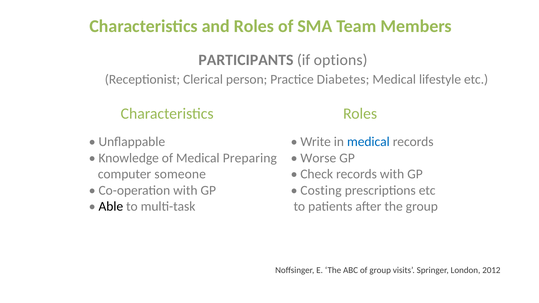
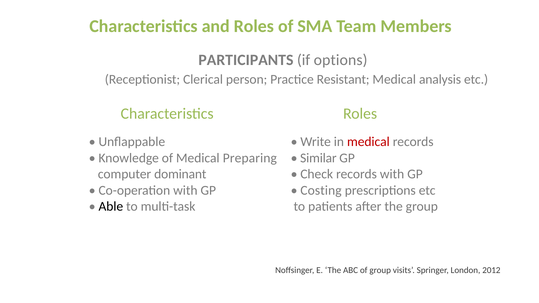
Diabetes: Diabetes -> Resistant
lifestyle: lifestyle -> analysis
medical at (368, 142) colour: blue -> red
Worse: Worse -> Similar
someone: someone -> dominant
